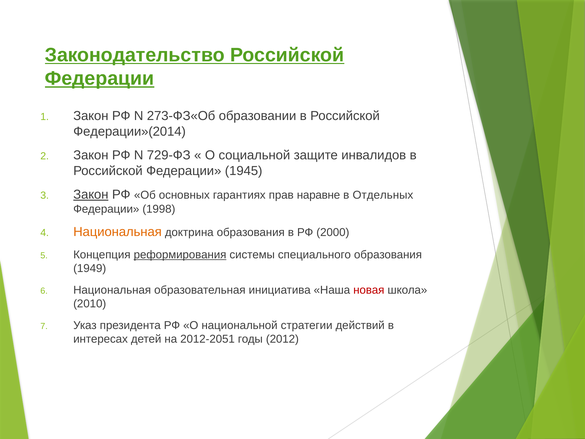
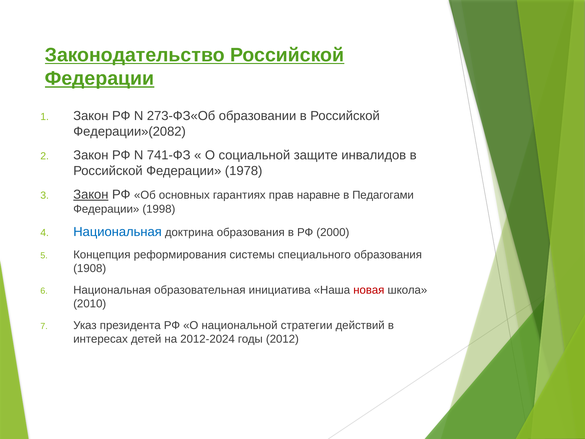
Федерации»(2014: Федерации»(2014 -> Федерации»(2082
729-ФЗ: 729-ФЗ -> 741-ФЗ
1945: 1945 -> 1978
Отдельных: Отдельных -> Педагогами
Национальная at (118, 232) colour: orange -> blue
реформирования underline: present -> none
1949: 1949 -> 1908
2012-2051: 2012-2051 -> 2012-2024
